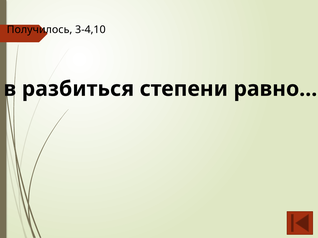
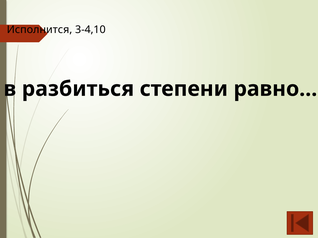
Получилось: Получилось -> Исполнится
